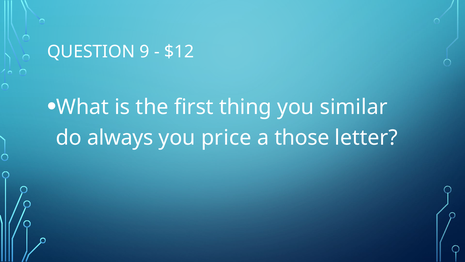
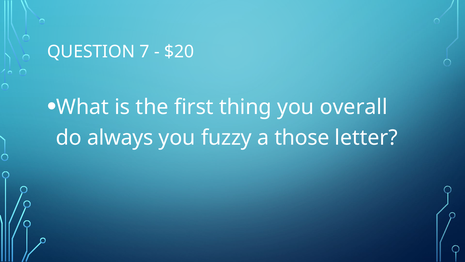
9: 9 -> 7
$12: $12 -> $20
similar: similar -> overall
price: price -> fuzzy
